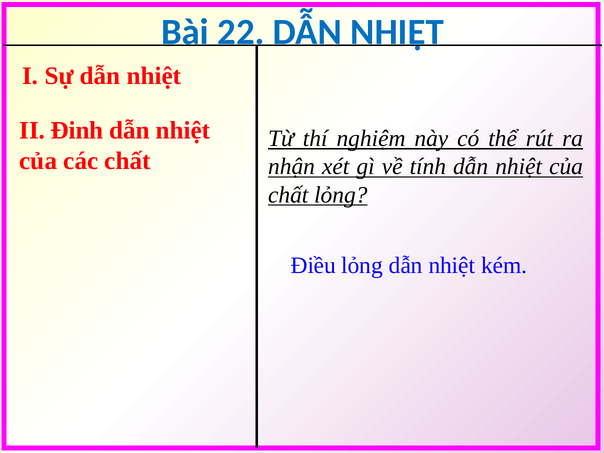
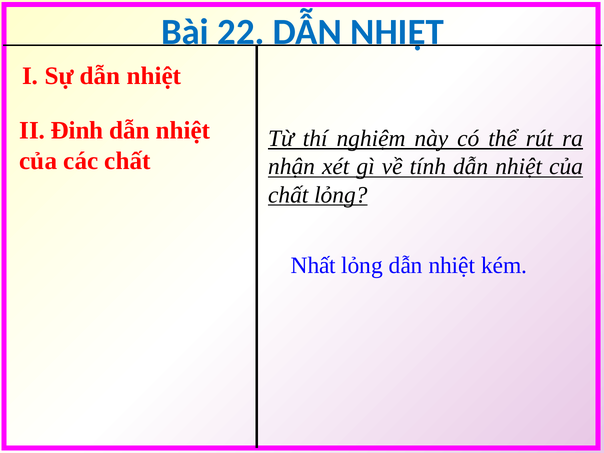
Điều: Điều -> Nhất
